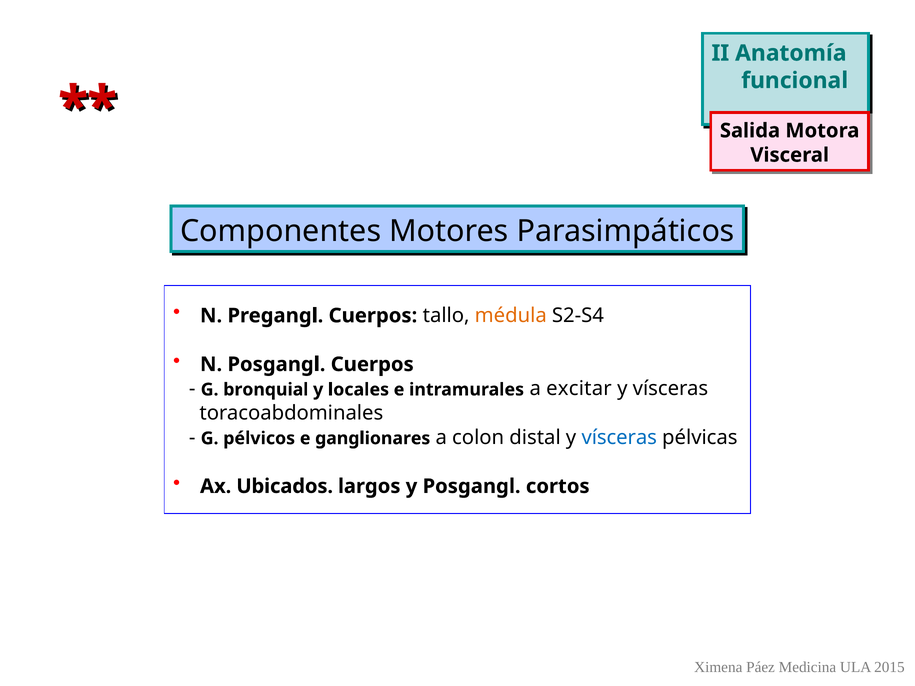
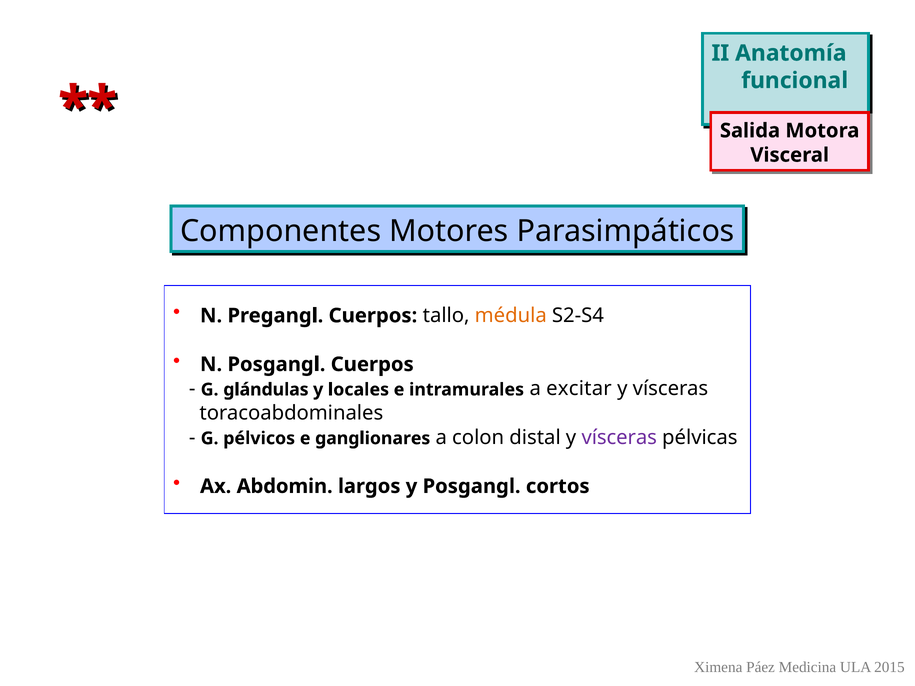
bronquial: bronquial -> glándulas
vísceras at (619, 438) colour: blue -> purple
Ubicados: Ubicados -> Abdomin
